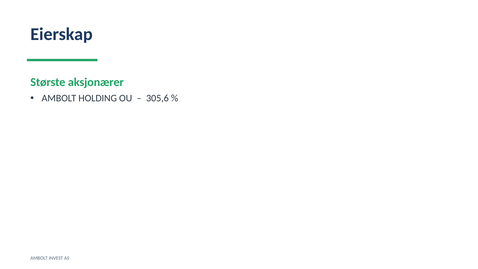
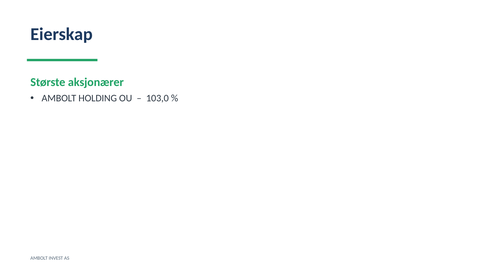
305,6: 305,6 -> 103,0
